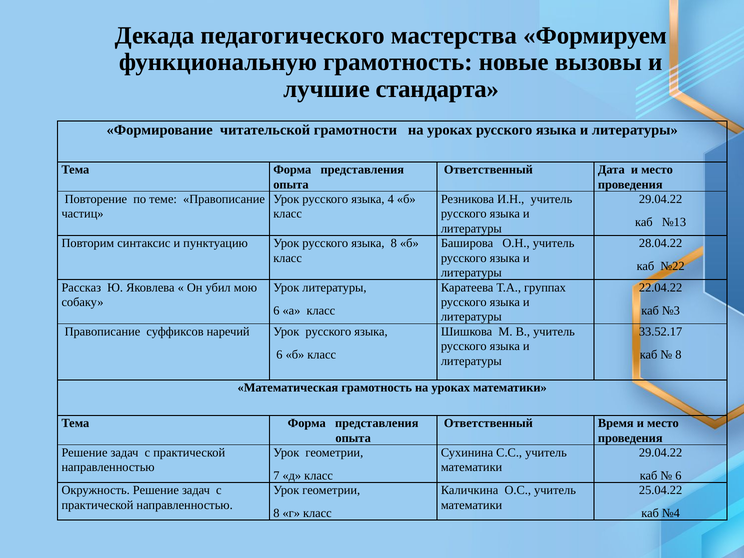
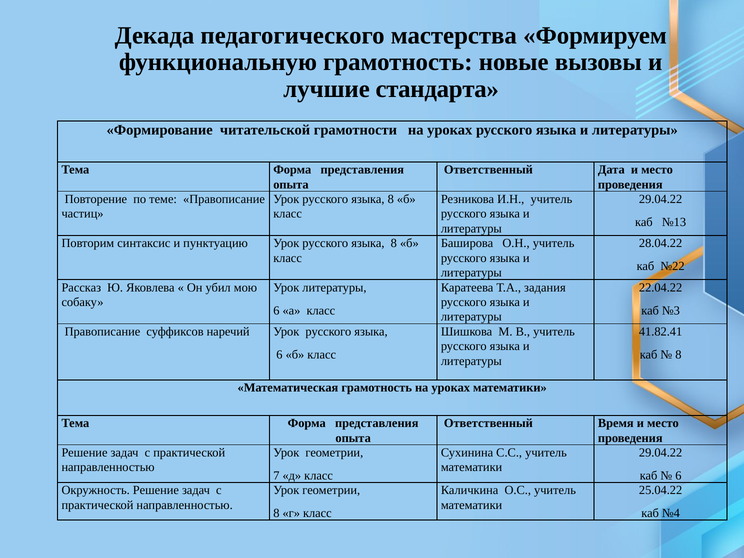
4 at (391, 199): 4 -> 8
группах: группах -> задания
33.52.17: 33.52.17 -> 41.82.41
